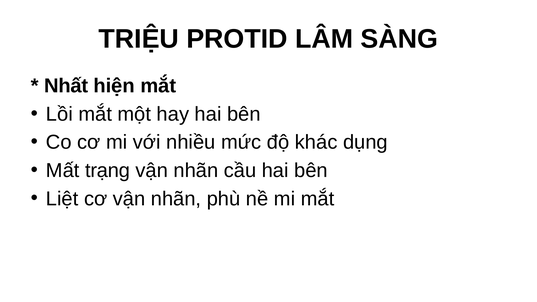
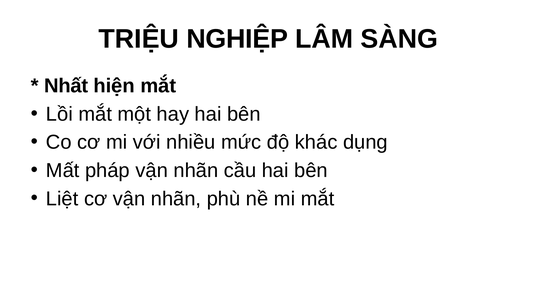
PROTID: PROTID -> NGHIỆP
trạng: trạng -> pháp
